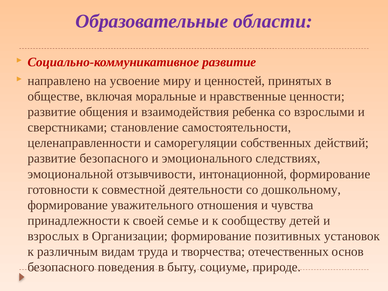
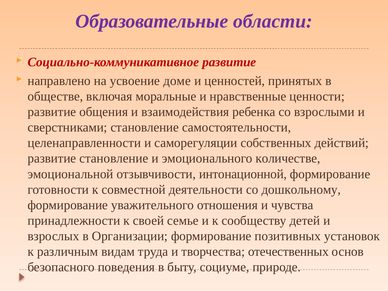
миру: миру -> доме
развитие безопасного: безопасного -> становление
следствиях: следствиях -> количестве
